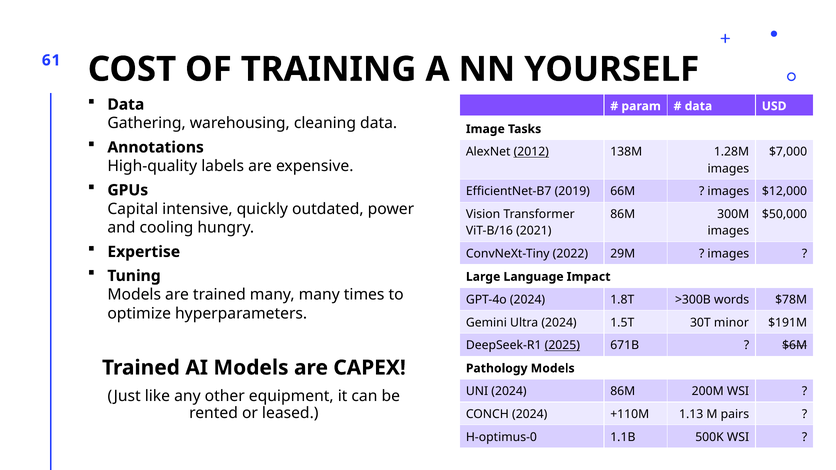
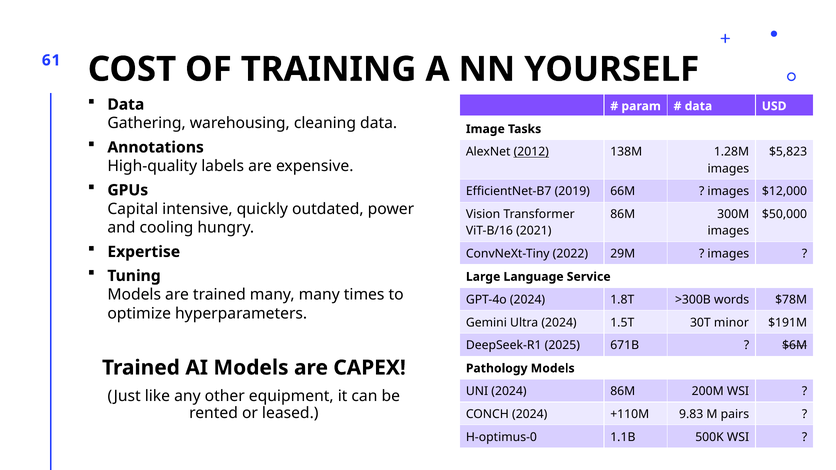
$7,000: $7,000 -> $5,823
Impact: Impact -> Service
2025 underline: present -> none
1.13: 1.13 -> 9.83
